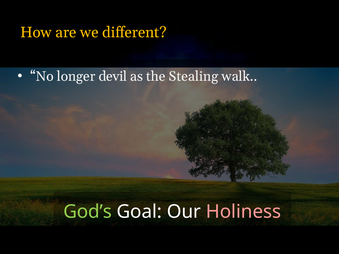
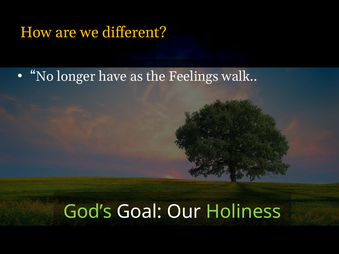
devil: devil -> have
Stealing: Stealing -> Feelings
Holiness colour: pink -> light green
